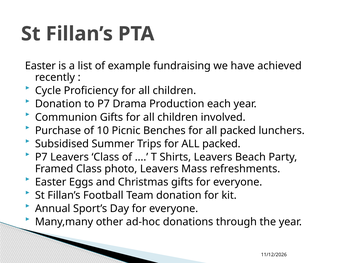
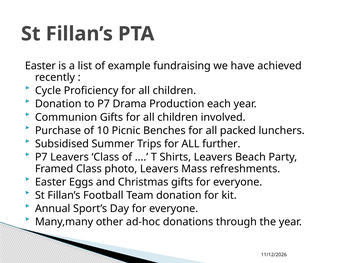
Trips for ALL packed: packed -> further
